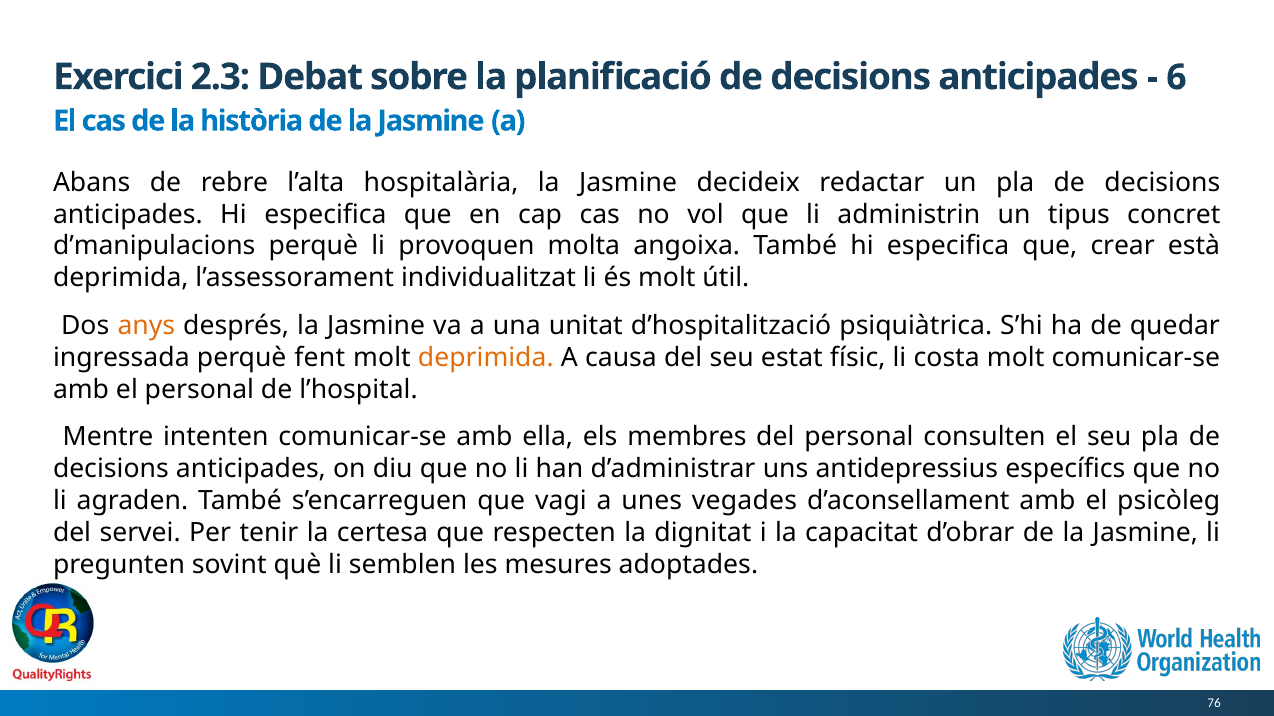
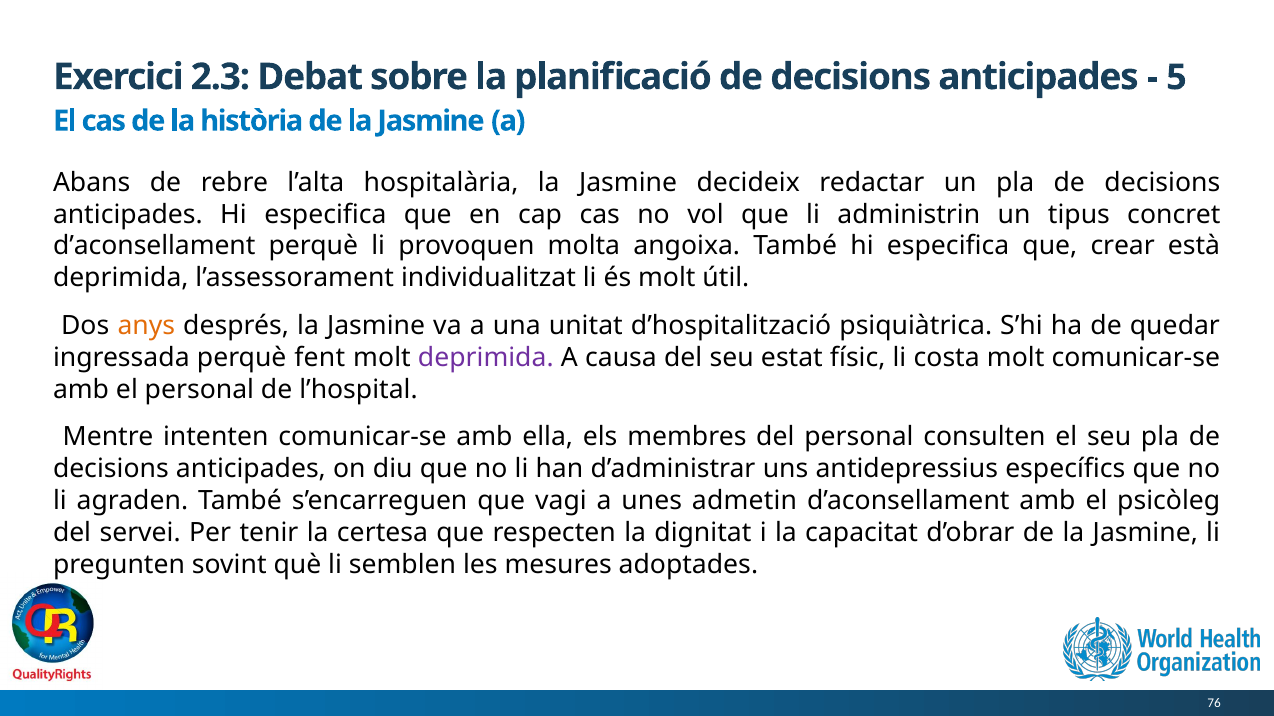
6: 6 -> 5
d’manipulacions at (154, 246): d’manipulacions -> d’aconsellament
deprimida at (486, 358) colour: orange -> purple
vegades: vegades -> admetin
